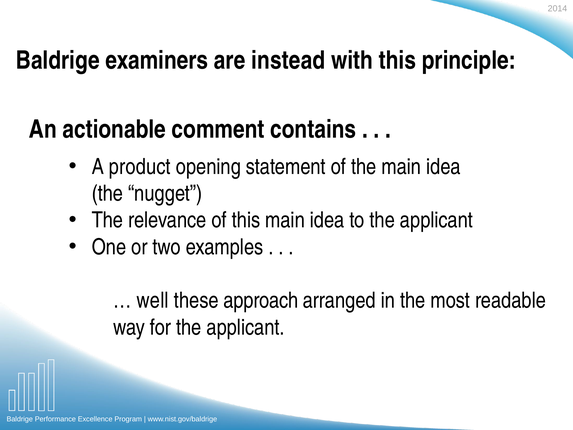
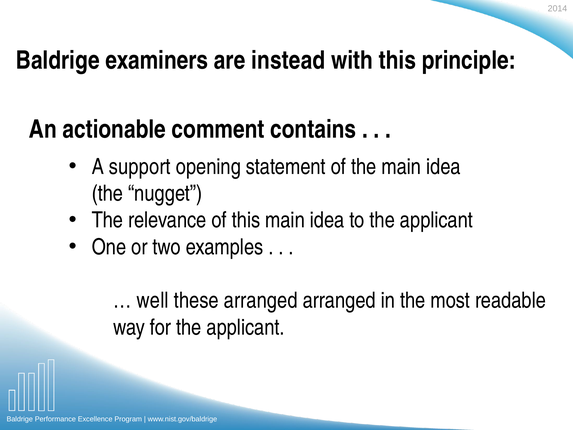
product: product -> support
these approach: approach -> arranged
